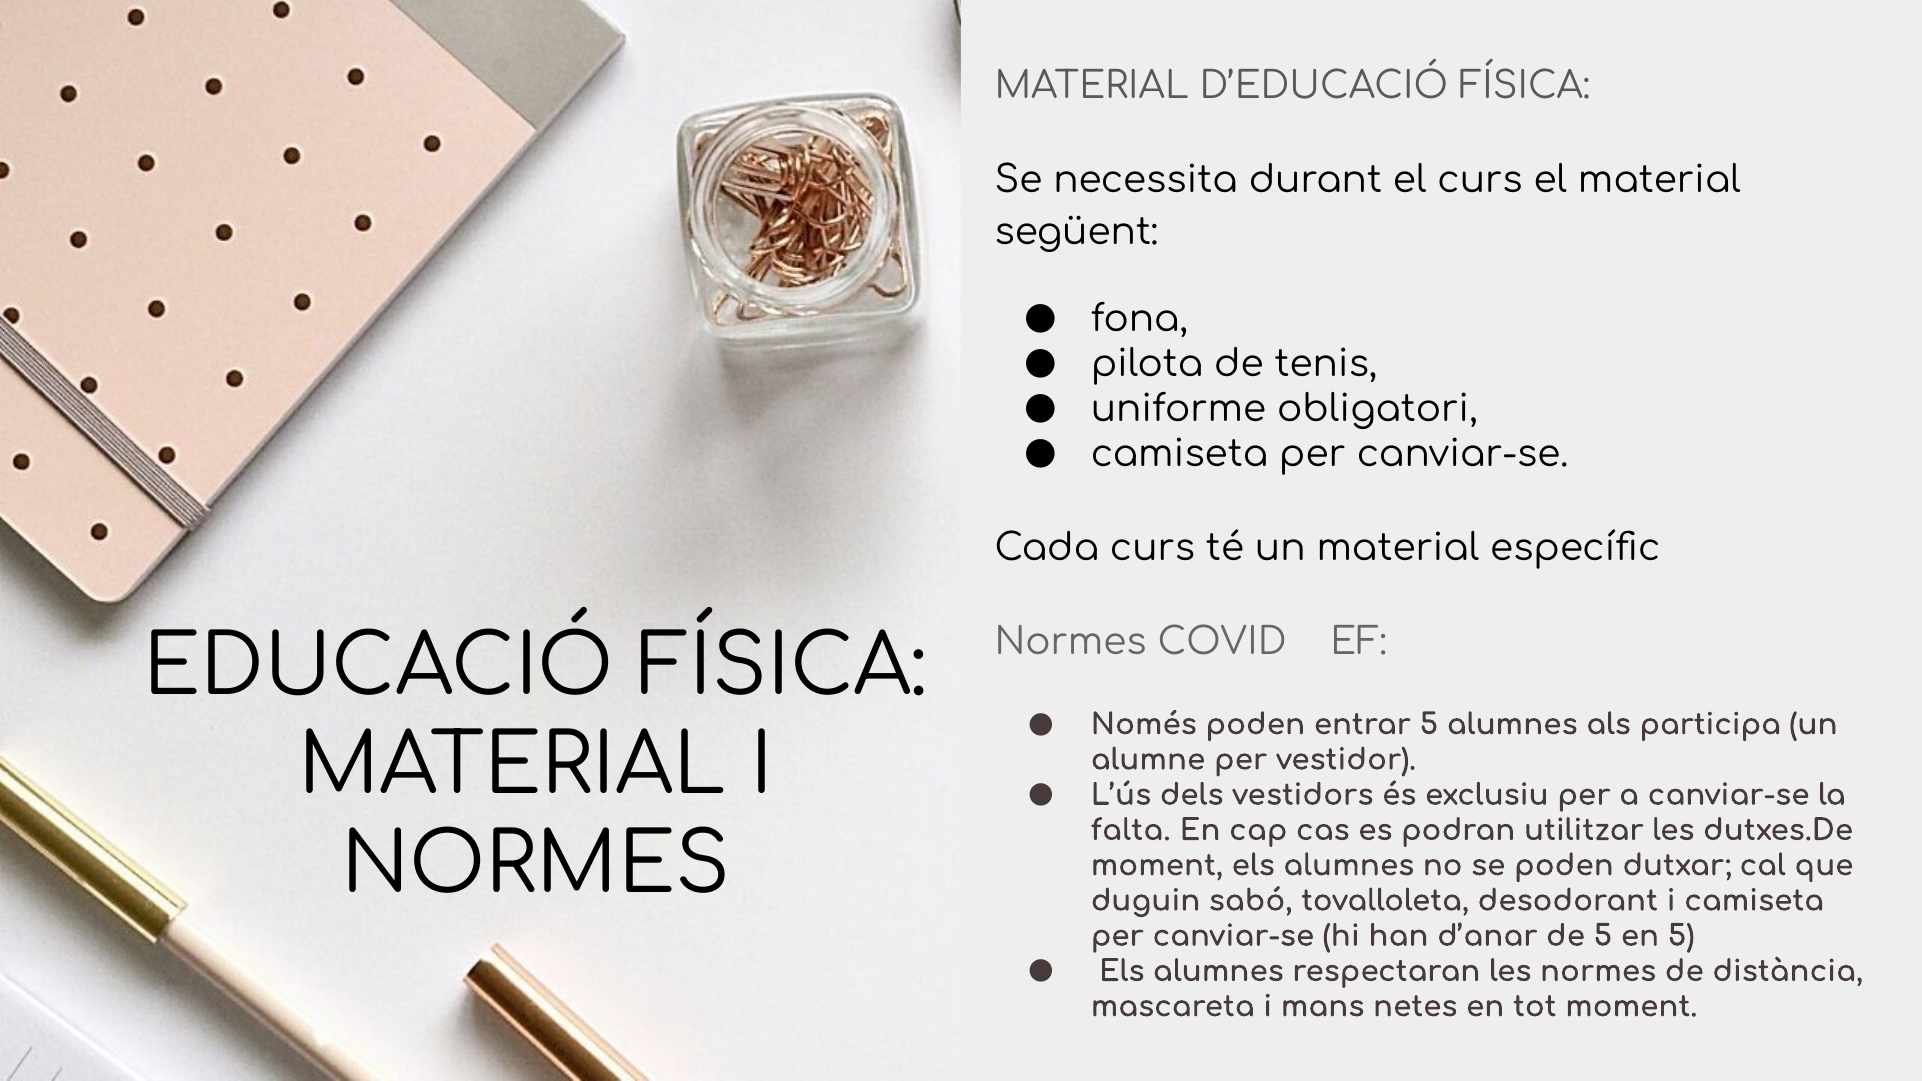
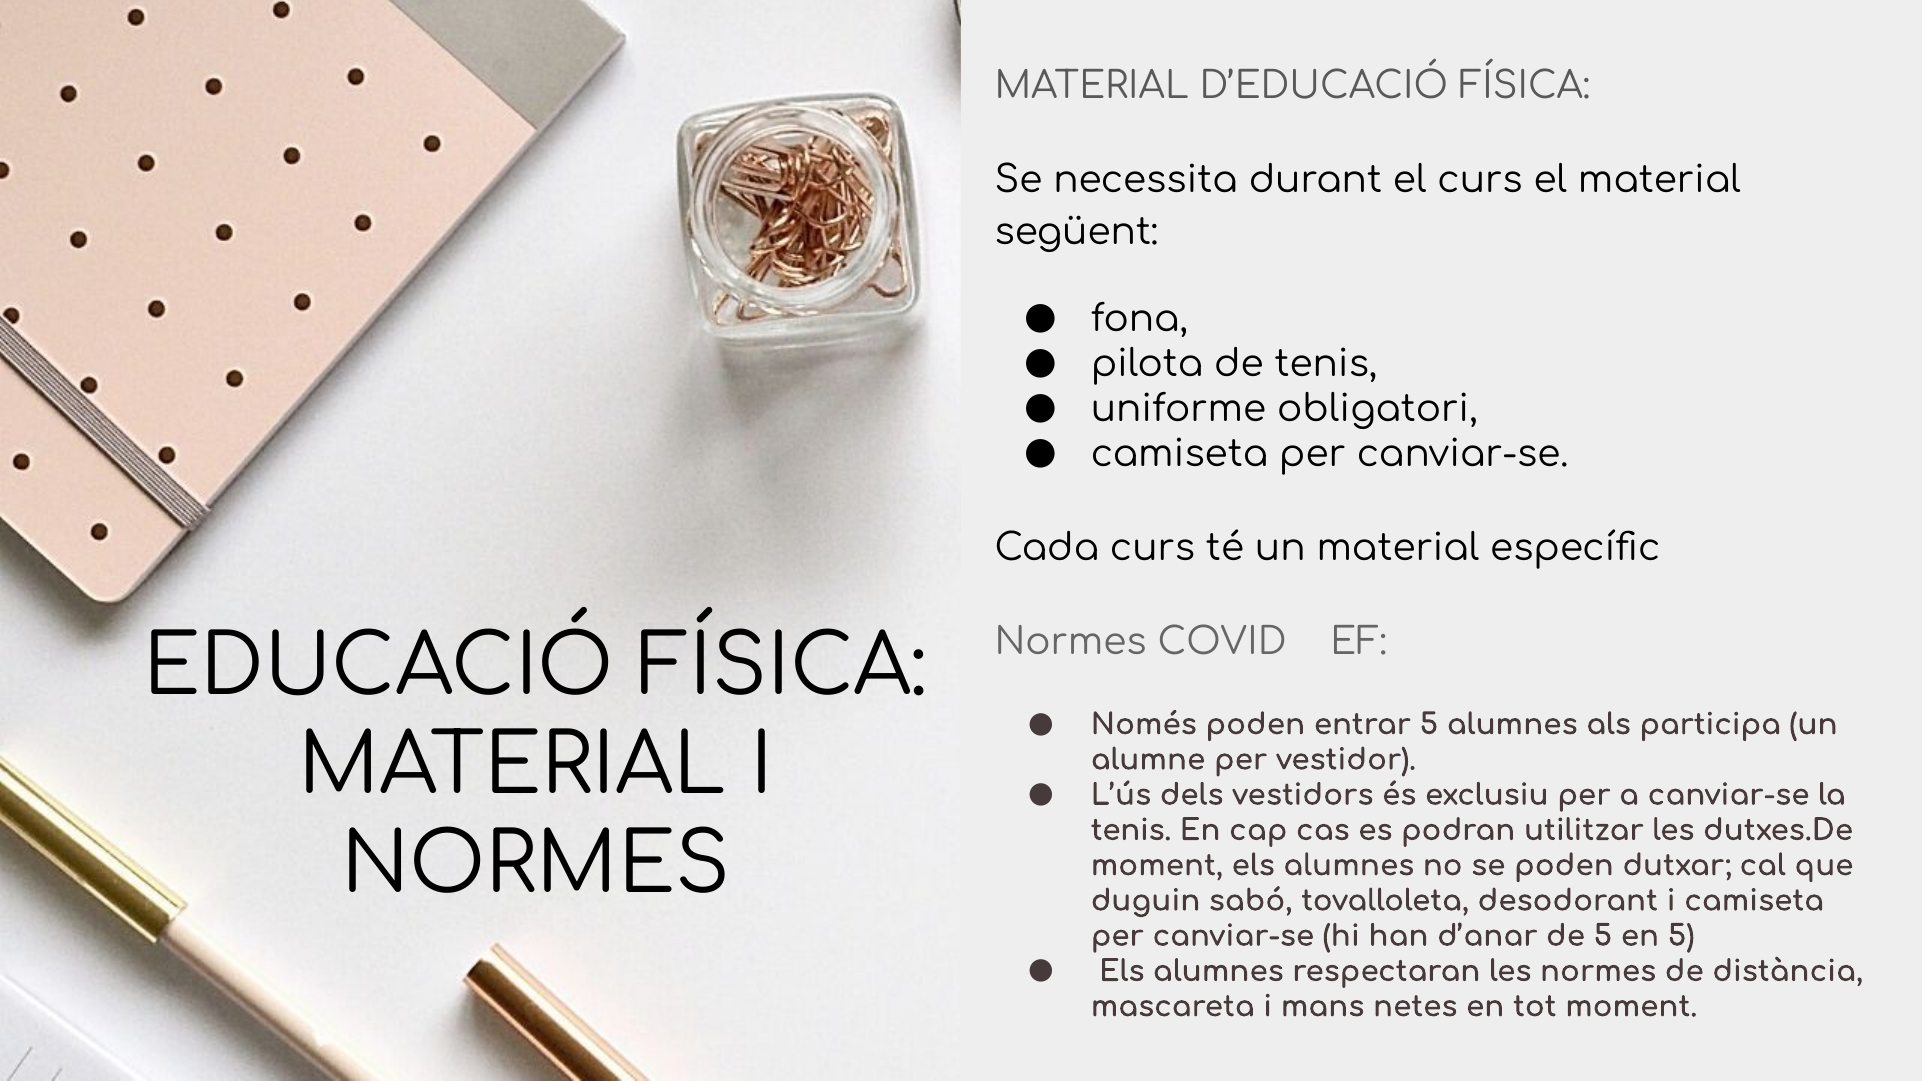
falta at (1131, 830): falta -> tenis
